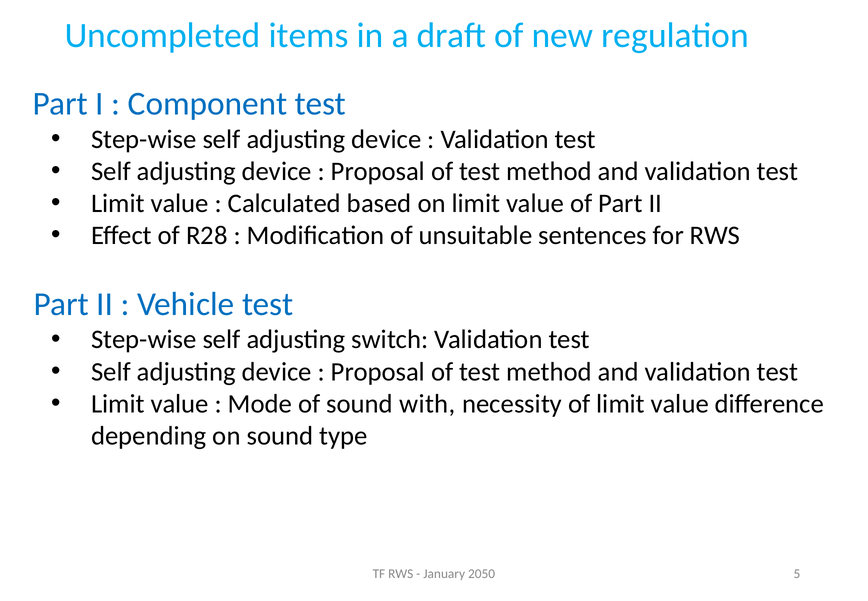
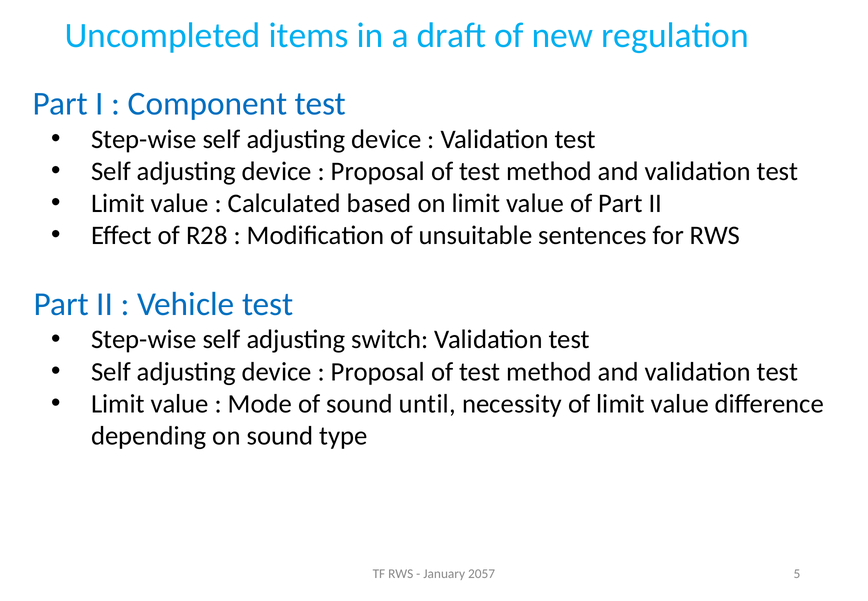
with: with -> until
2050: 2050 -> 2057
